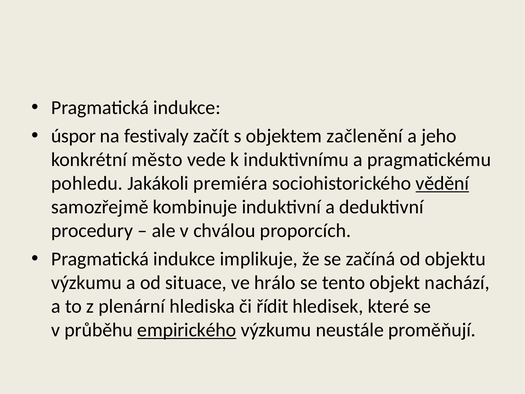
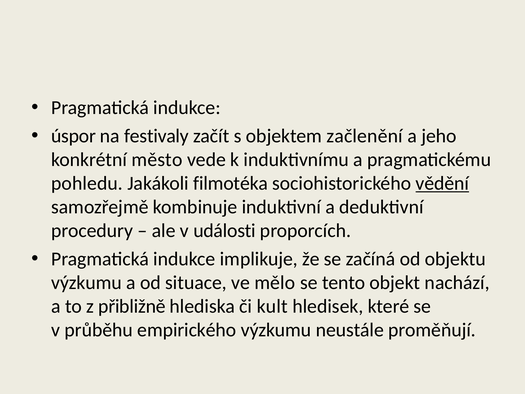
premiéra: premiéra -> filmotéka
chválou: chválou -> události
hrálo: hrálo -> mělo
plenární: plenární -> přibližně
řídit: řídit -> kult
empirického underline: present -> none
